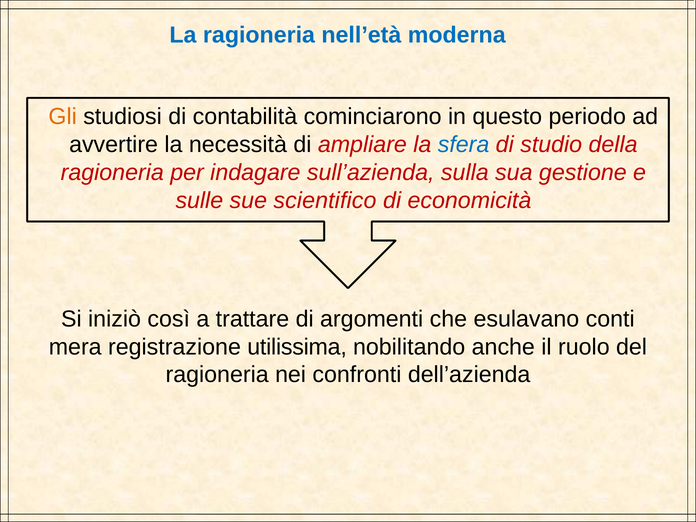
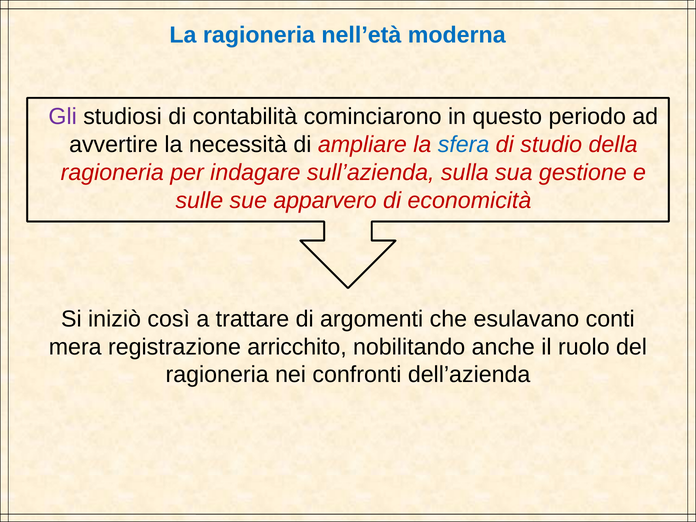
Gli colour: orange -> purple
scientifico: scientifico -> apparvero
utilissima: utilissima -> arricchito
